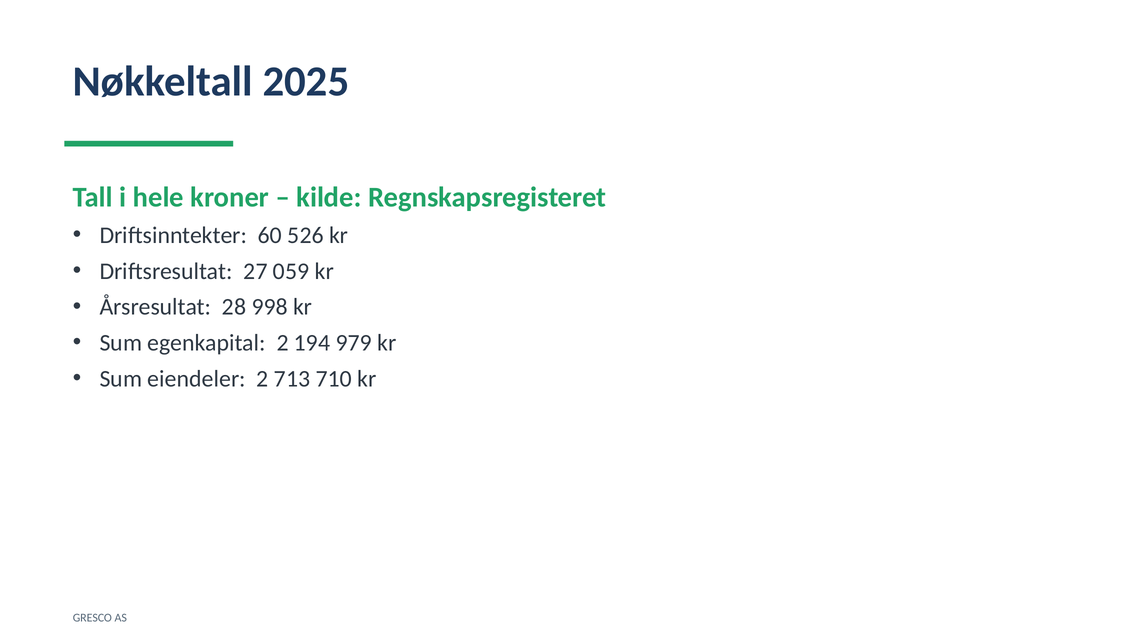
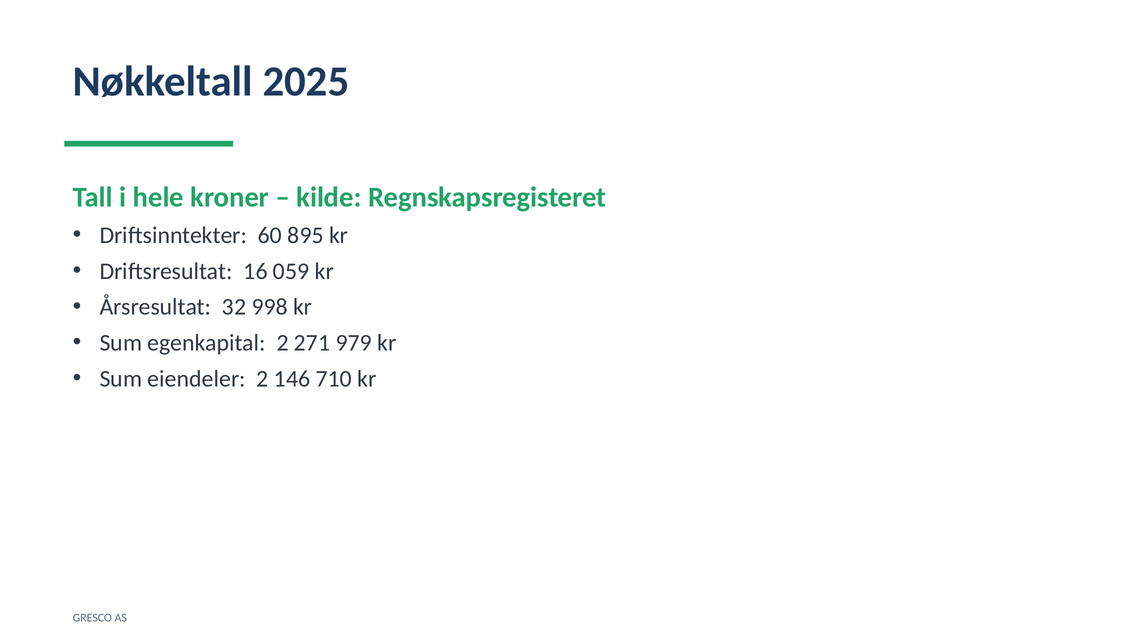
526: 526 -> 895
27: 27 -> 16
28: 28 -> 32
194: 194 -> 271
713: 713 -> 146
